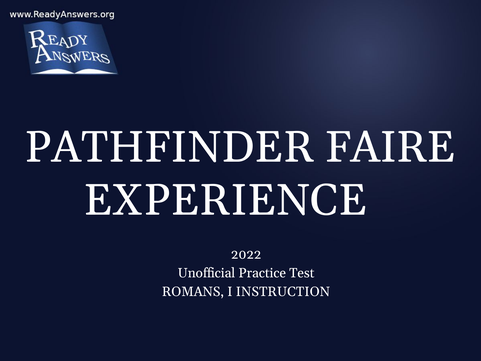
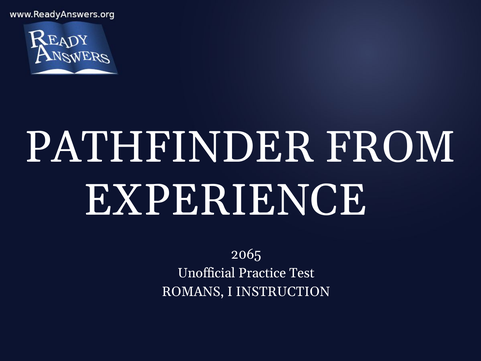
FAIRE: FAIRE -> FROM
2022: 2022 -> 2065
